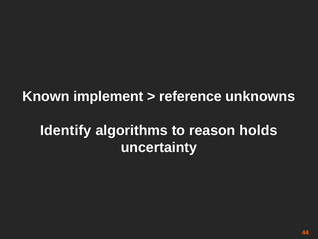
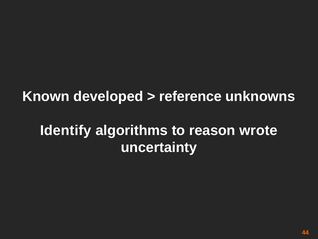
implement: implement -> developed
holds: holds -> wrote
